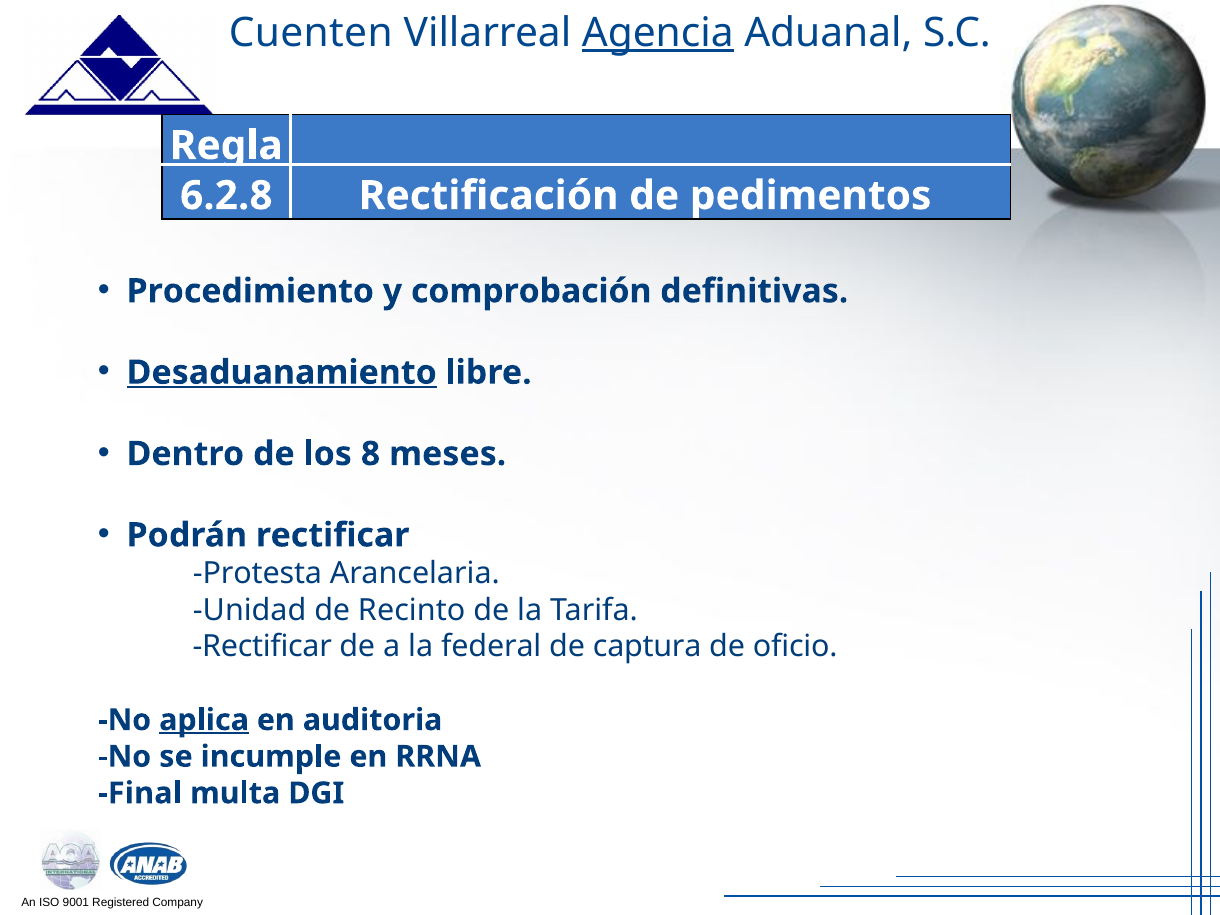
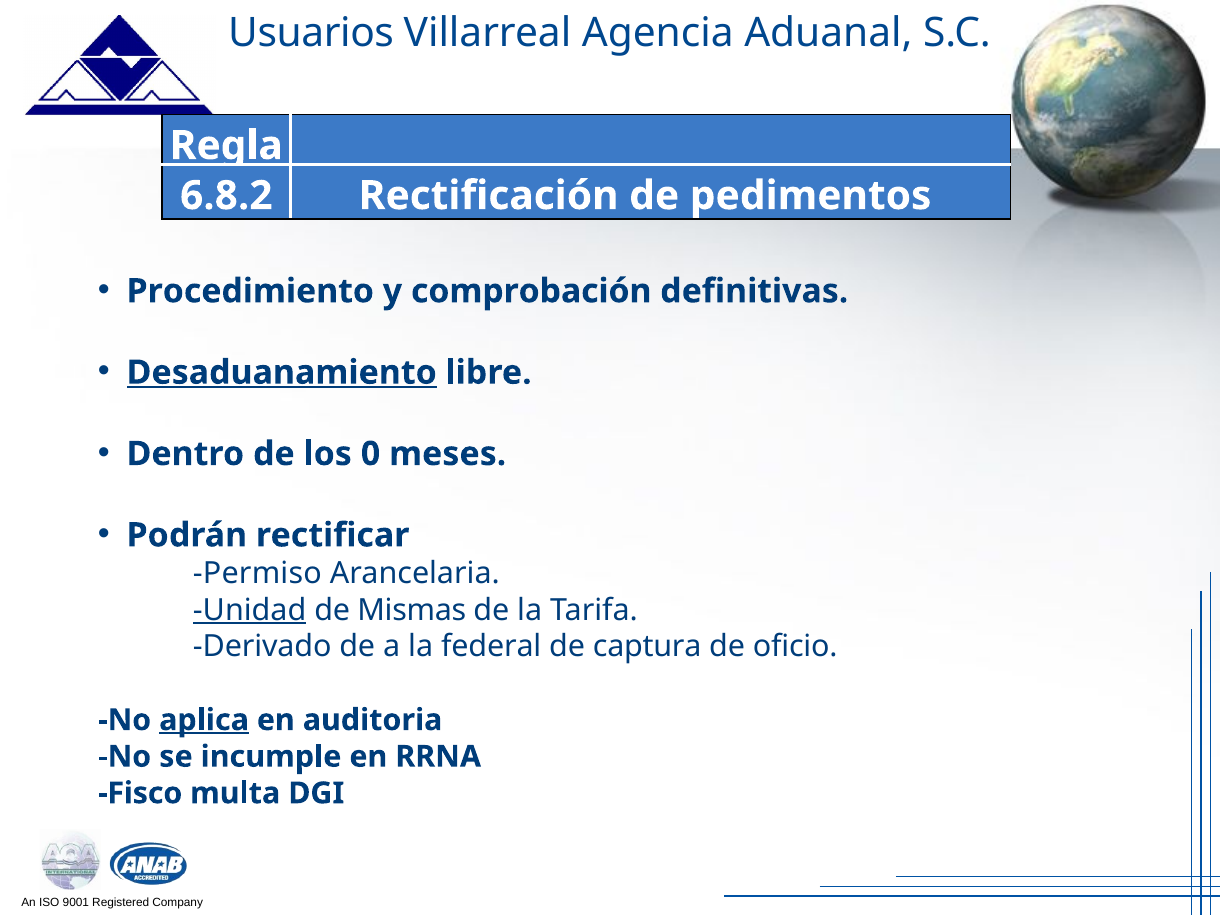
Cuenten: Cuenten -> Usuarios
Agencia underline: present -> none
6.2.8: 6.2.8 -> 6.8.2
8: 8 -> 0
Protesta: Protesta -> Permiso
Unidad underline: none -> present
Recinto: Recinto -> Mismas
Rectificar at (262, 647): Rectificar -> Derivado
Final: Final -> Fisco
